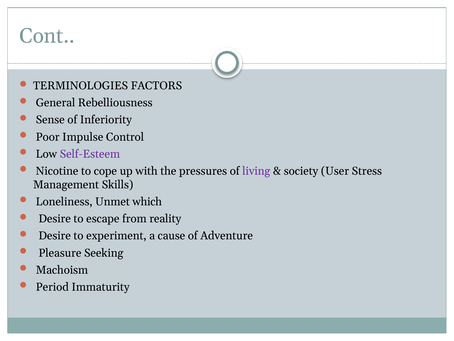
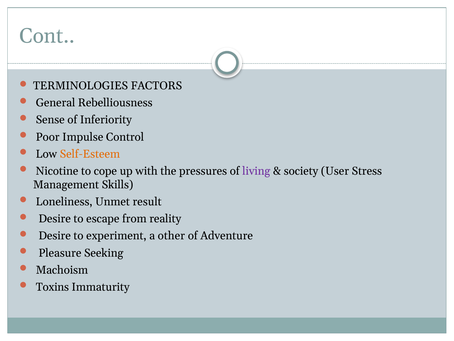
Self-Esteem colour: purple -> orange
which: which -> result
cause: cause -> other
Period: Period -> Toxins
